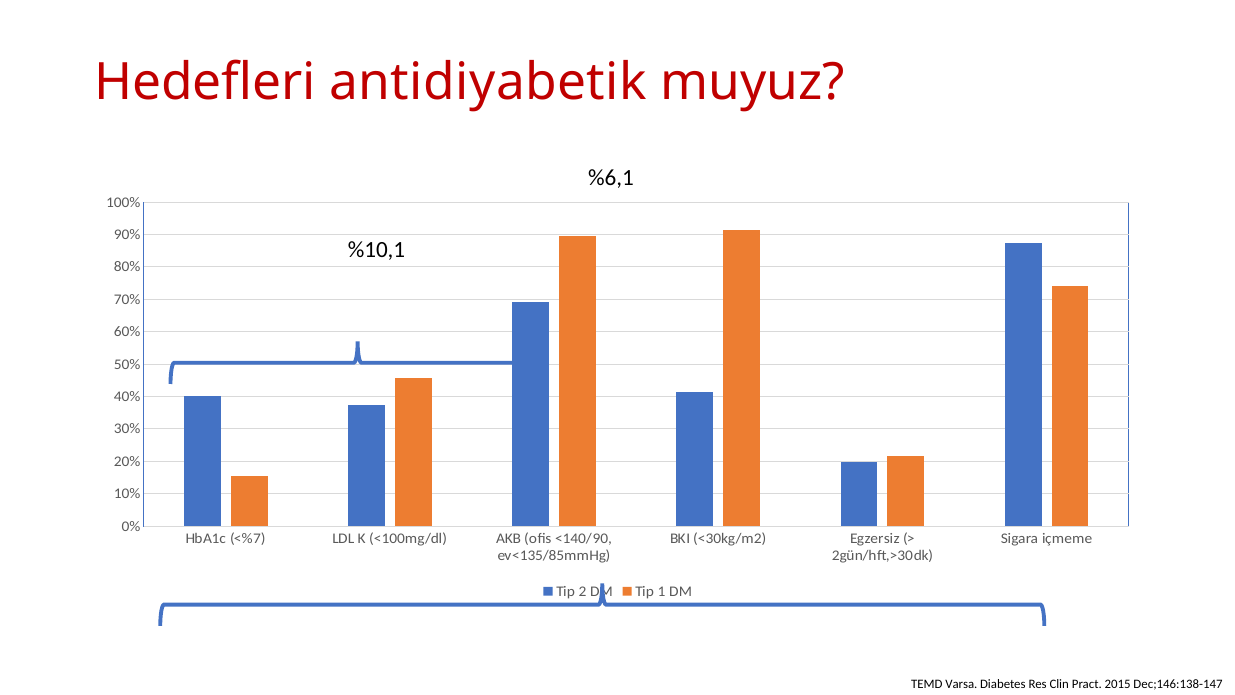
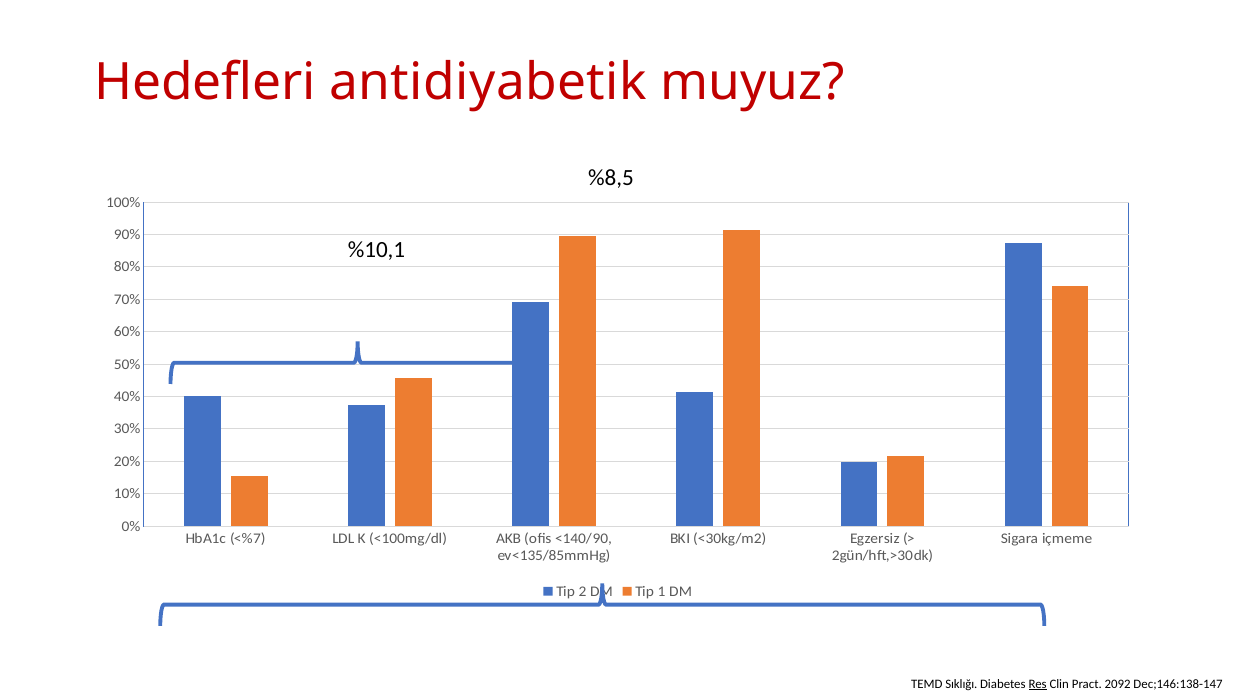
%6,1: %6,1 -> %8,5
Varsa: Varsa -> Sıklığı
Res underline: none -> present
2015: 2015 -> 2092
